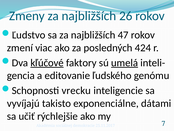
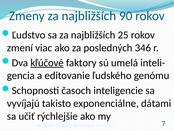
26: 26 -> 90
47: 47 -> 25
424: 424 -> 346
umelá underline: present -> none
vrecku: vrecku -> časoch
